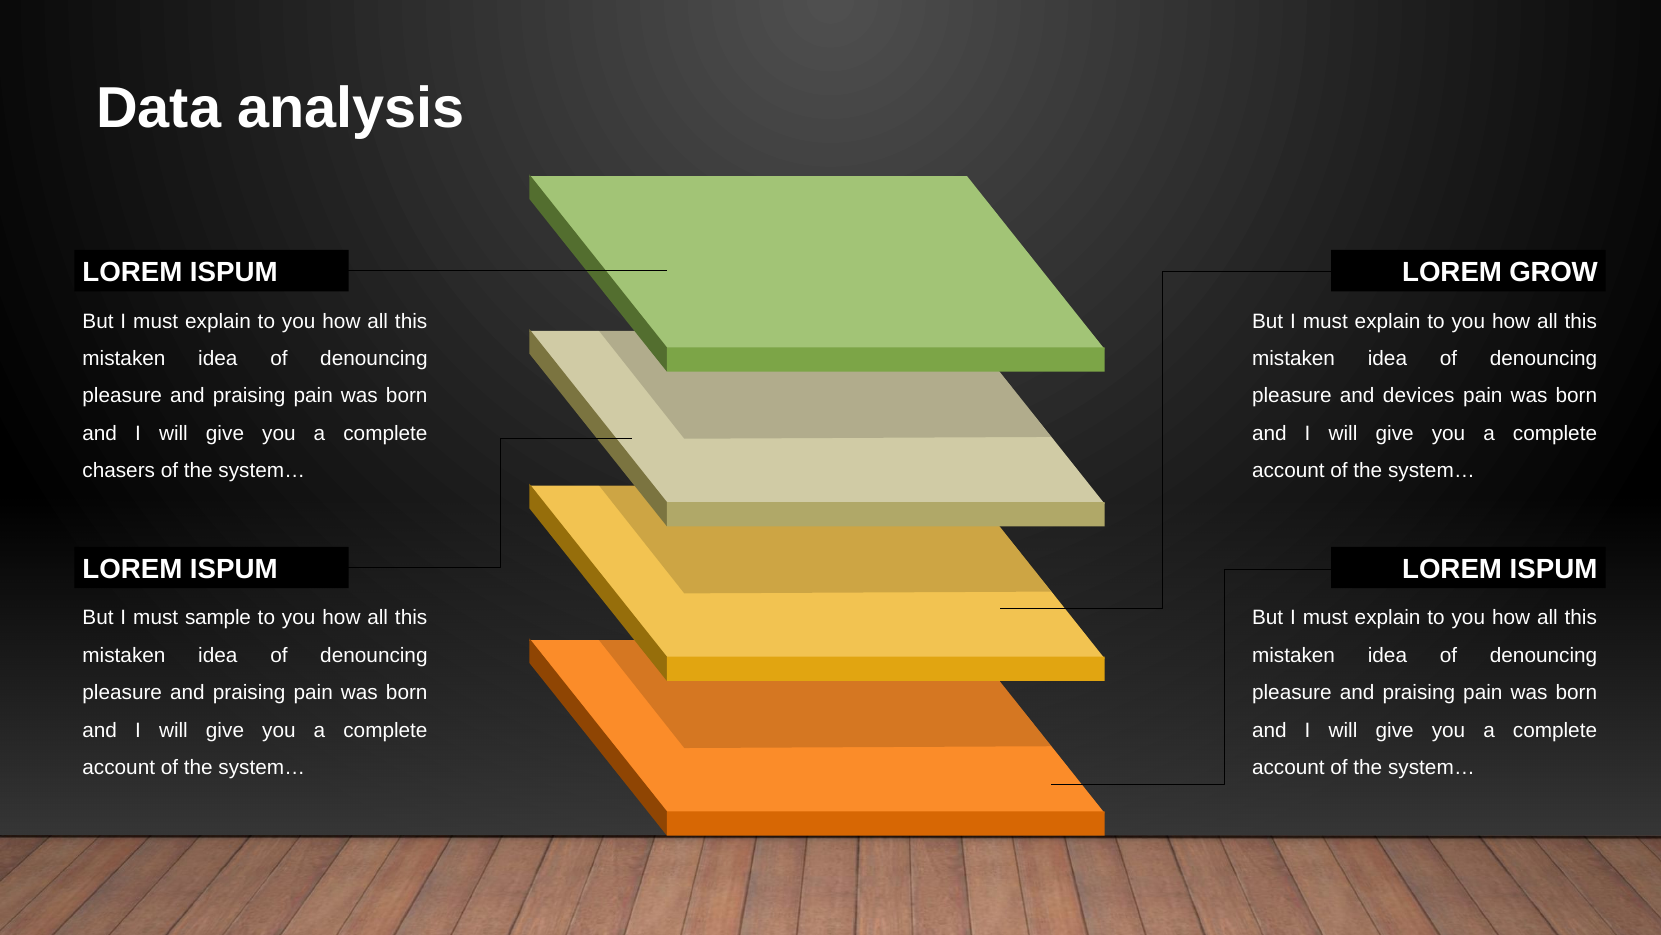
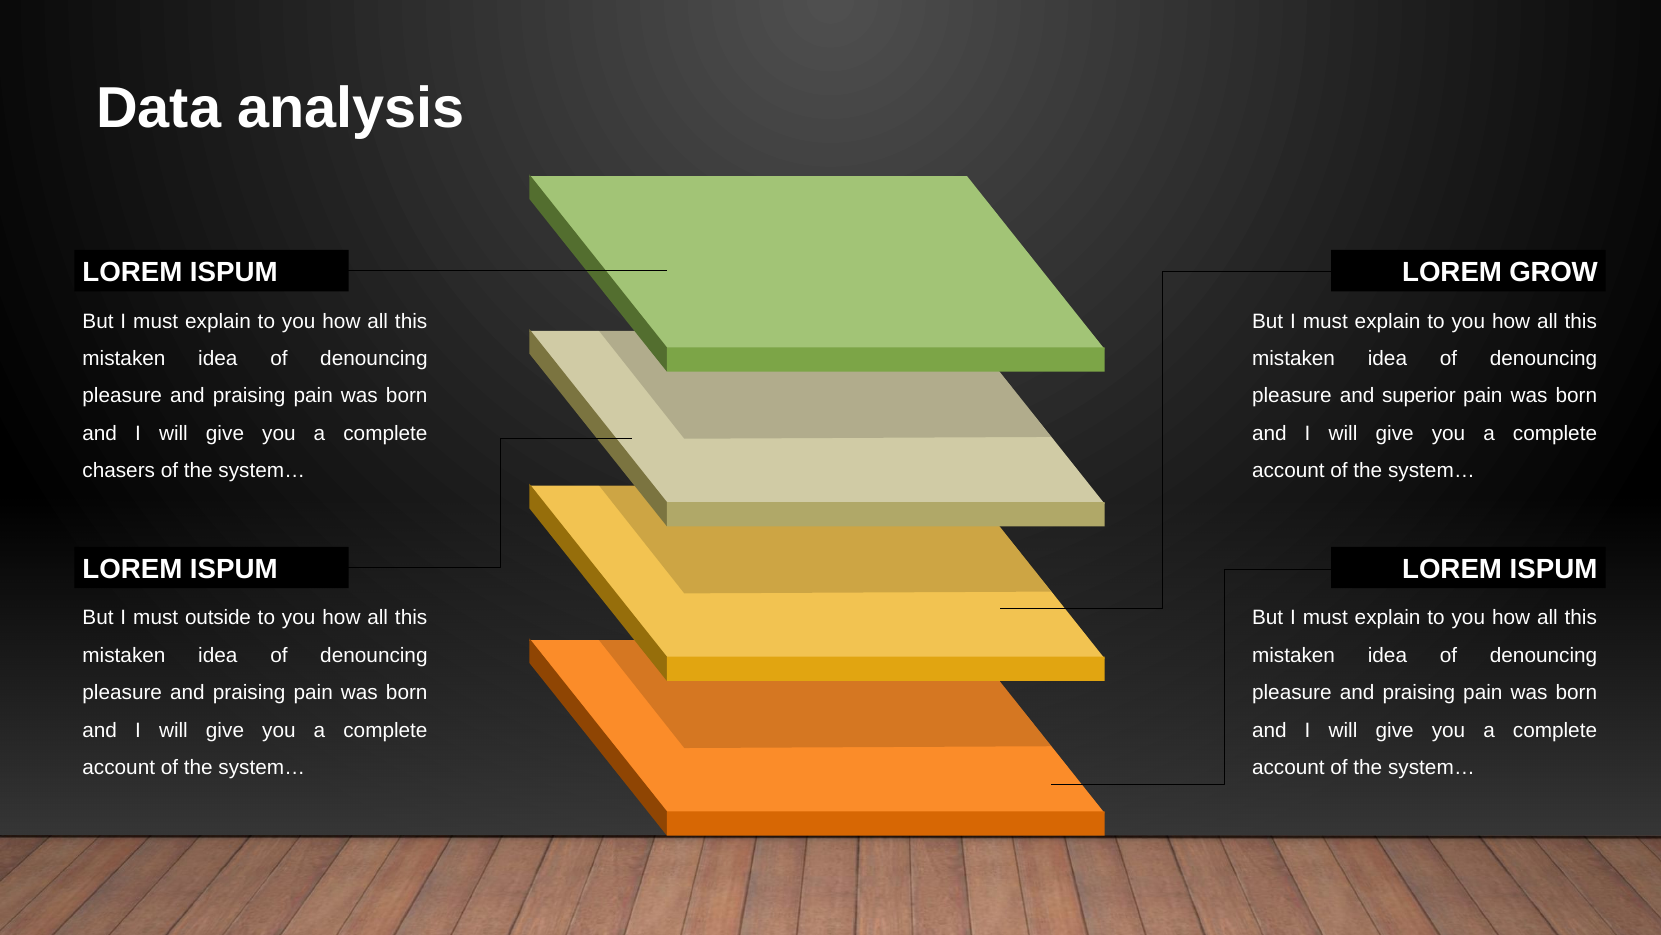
devices: devices -> superior
sample: sample -> outside
